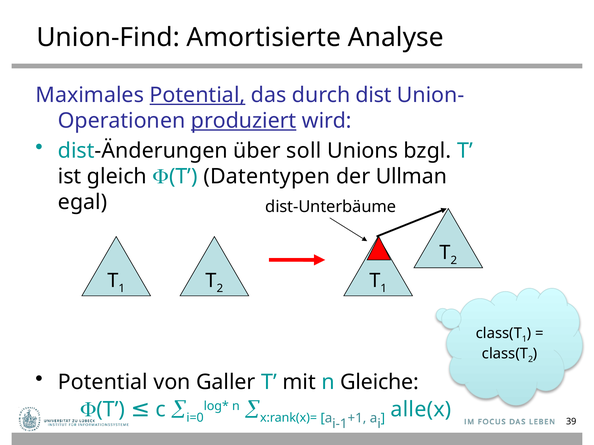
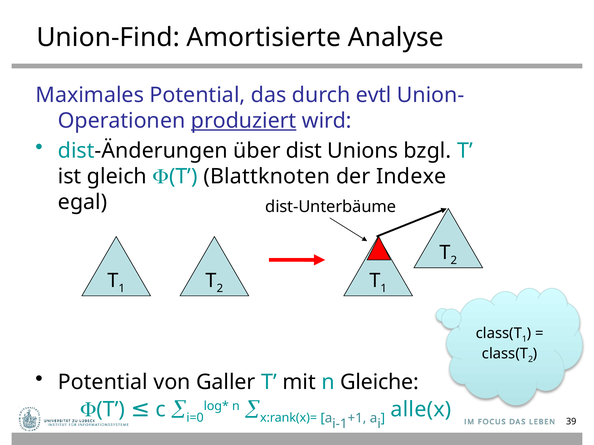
Potential at (197, 95) underline: present -> none
dist: dist -> evtl
soll: soll -> dist
Datentypen: Datentypen -> Blattknoten
Ullman: Ullman -> Indexe
